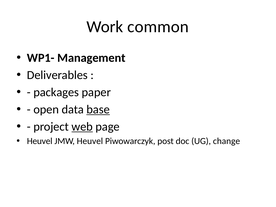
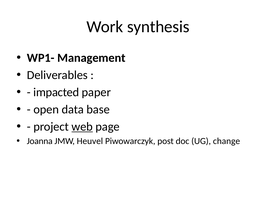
common: common -> synthesis
packages: packages -> impacted
base underline: present -> none
Heuvel at (40, 141): Heuvel -> Joanna
